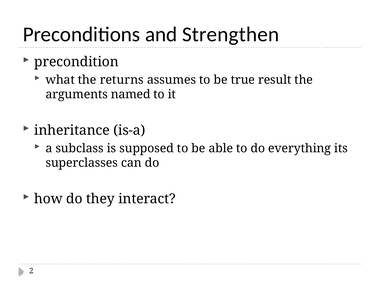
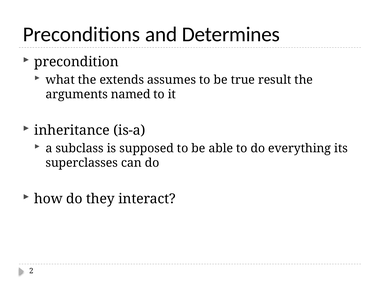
Strengthen: Strengthen -> Determines
returns: returns -> extends
